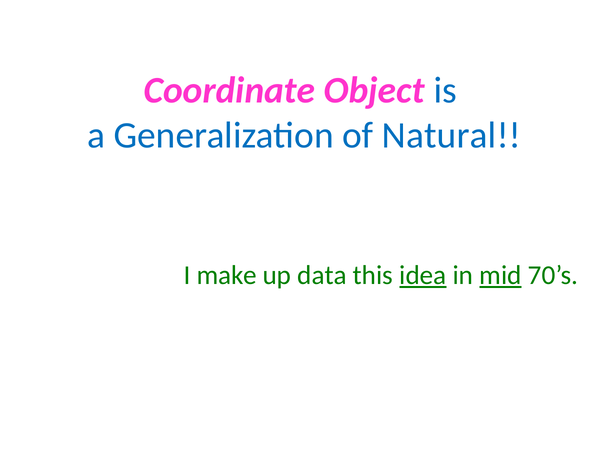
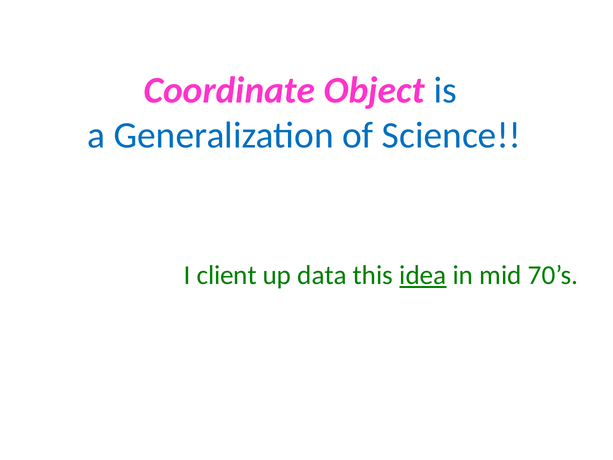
Natural: Natural -> Science
make: make -> client
mid underline: present -> none
